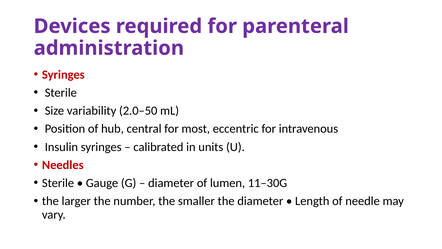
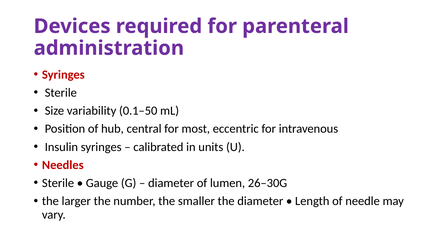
2.0–50: 2.0–50 -> 0.1–50
11–30G: 11–30G -> 26–30G
